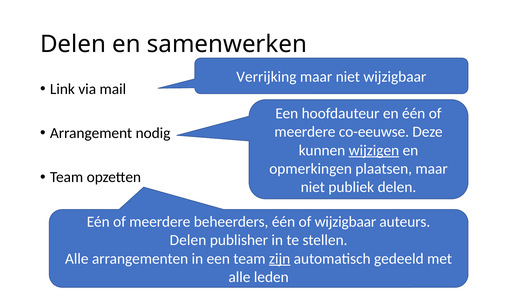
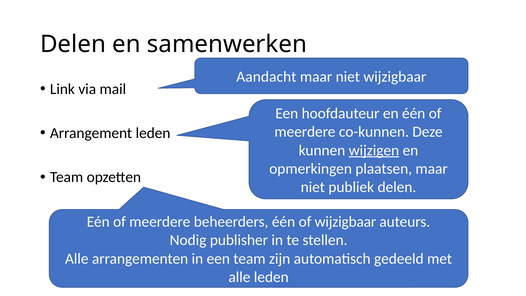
Verrijking: Verrijking -> Aandacht
Arrangement nodig: nodig -> leden
co-eeuwse: co-eeuwse -> co-kunnen
Delen at (188, 240): Delen -> Nodig
zijn underline: present -> none
